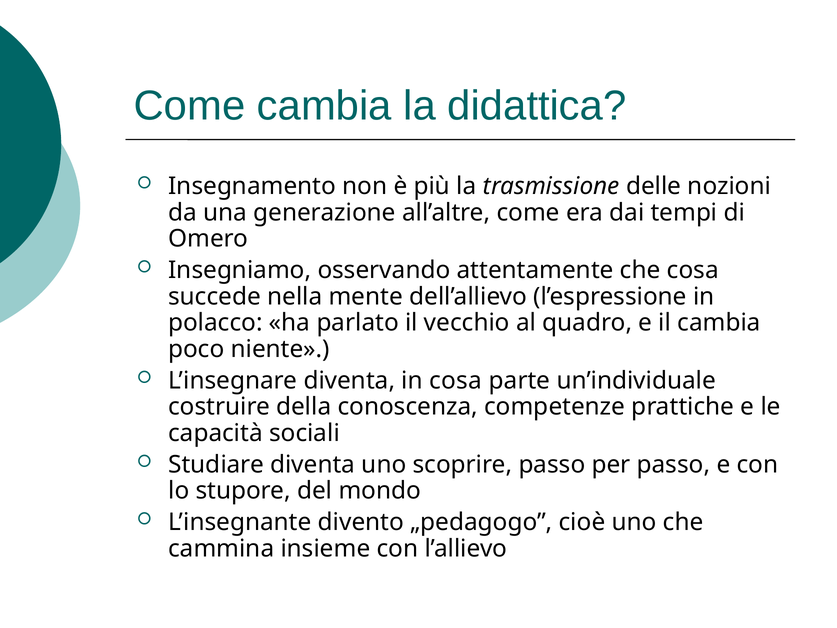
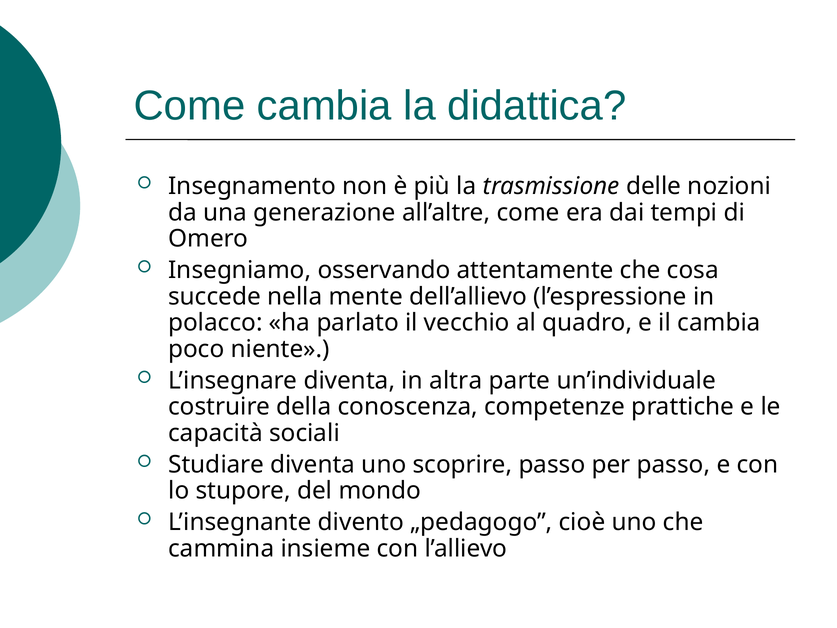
in cosa: cosa -> altra
